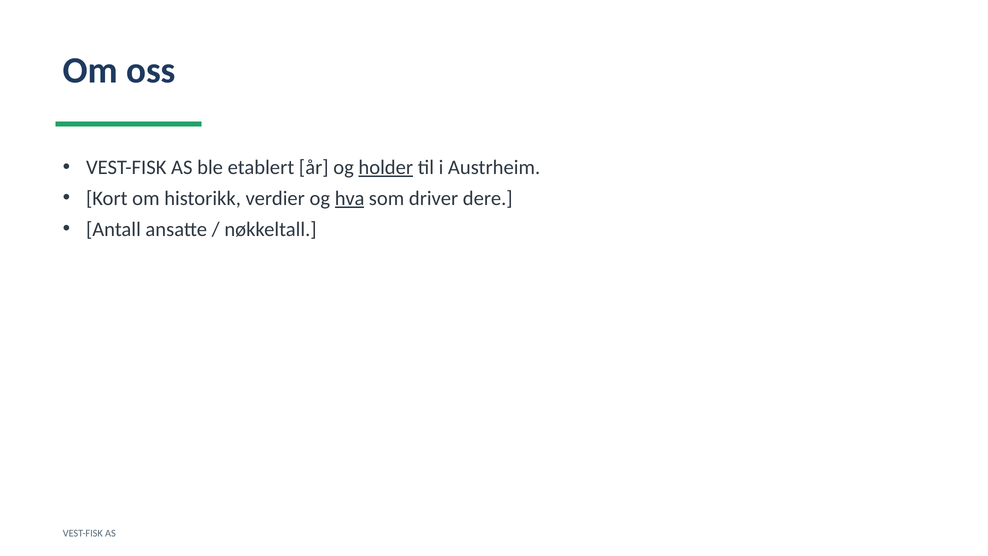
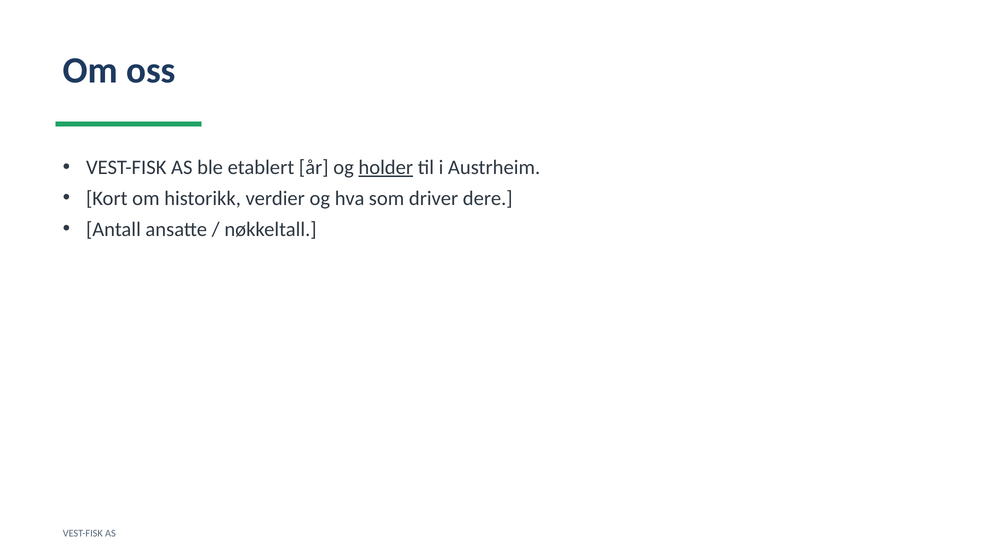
hva underline: present -> none
